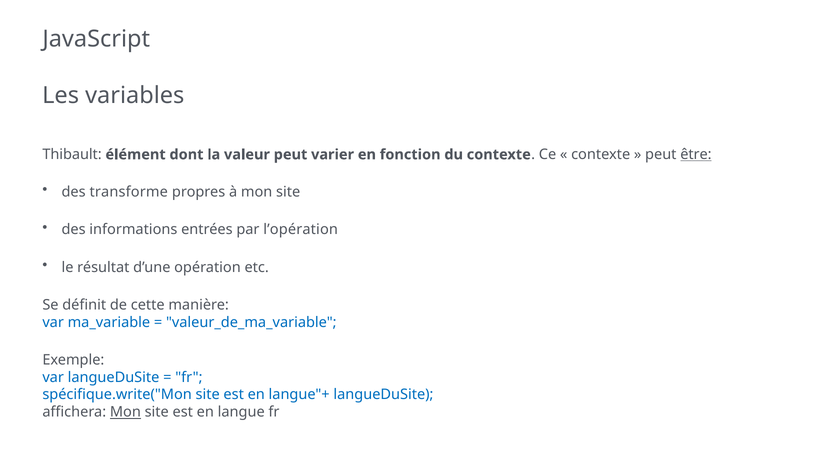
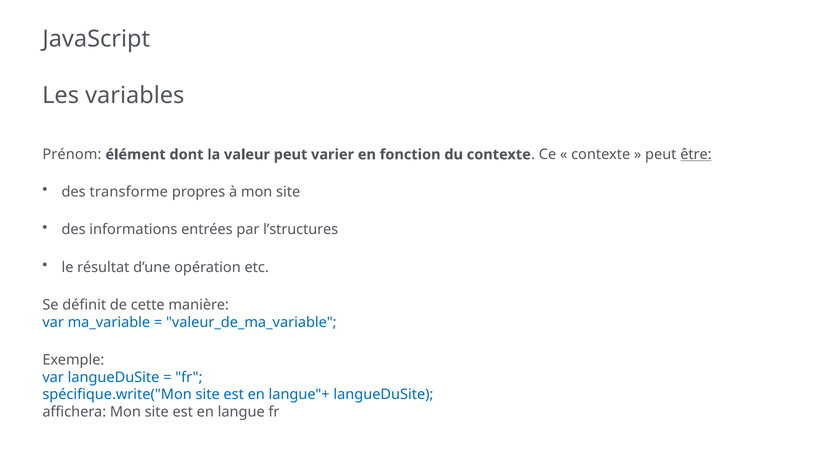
Thibault: Thibault -> Prénom
l’opération: l’opération -> l’structures
Mon at (125, 412) underline: present -> none
